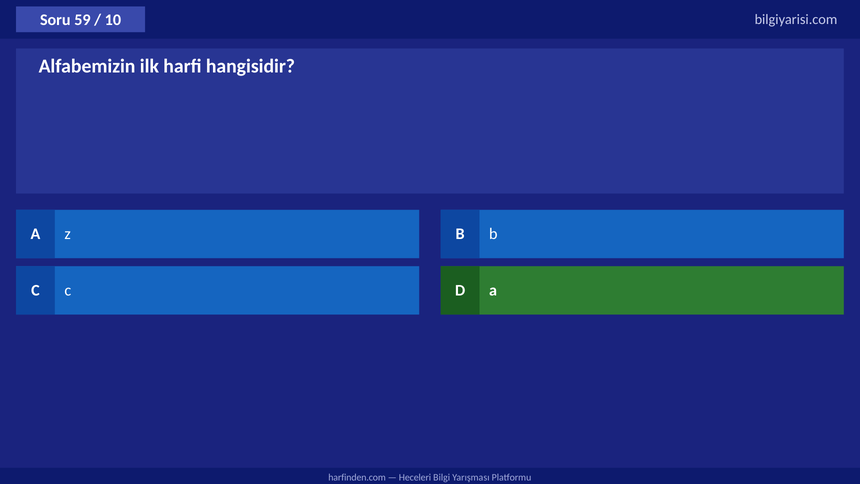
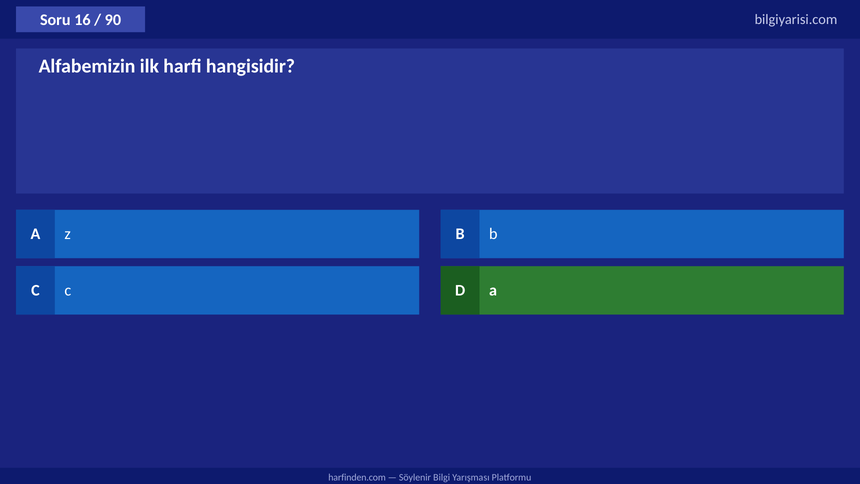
59: 59 -> 16
10: 10 -> 90
Heceleri: Heceleri -> Söylenir
